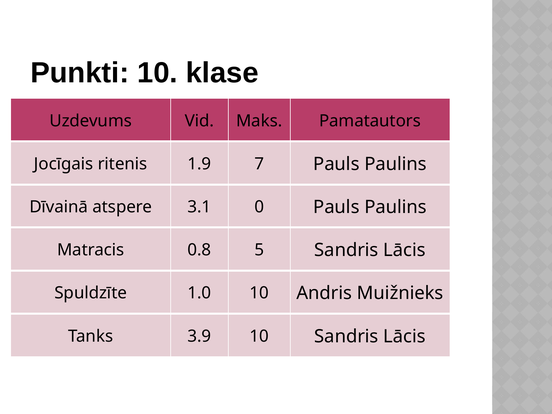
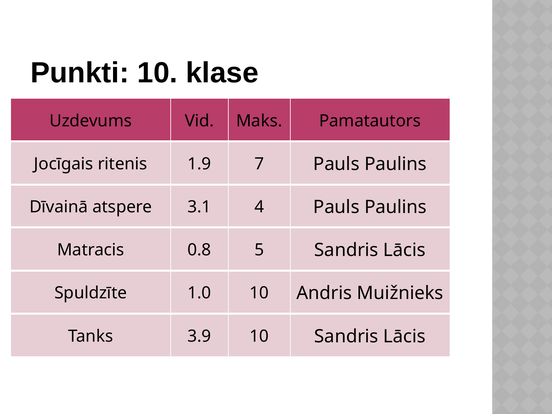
0: 0 -> 4
